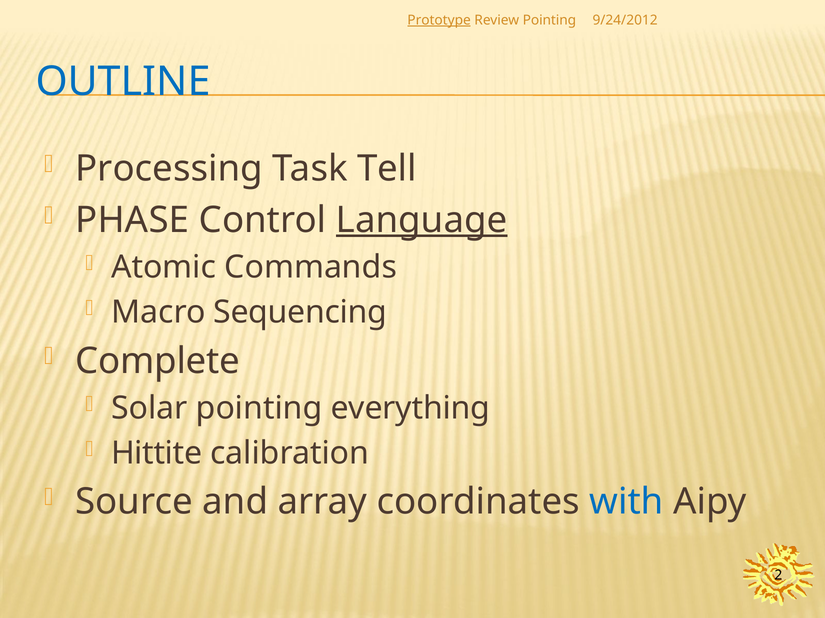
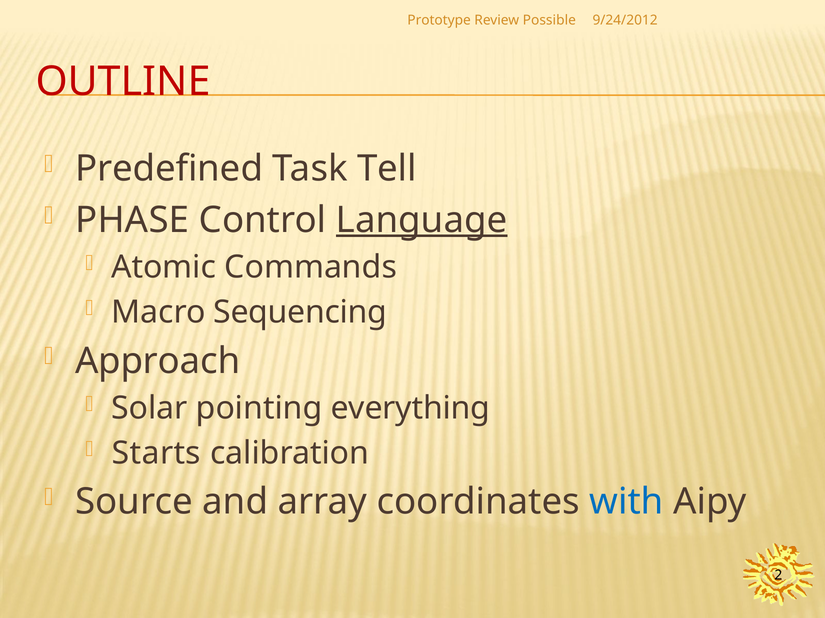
Prototype underline: present -> none
Review Pointing: Pointing -> Possible
OUTLINE colour: blue -> red
Processing: Processing -> Predefined
Complete: Complete -> Approach
Hittite: Hittite -> Starts
